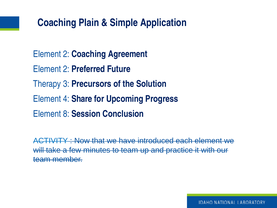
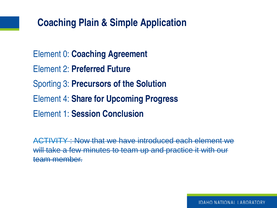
2 at (66, 54): 2 -> 0
Therapy: Therapy -> Sporting
8: 8 -> 1
